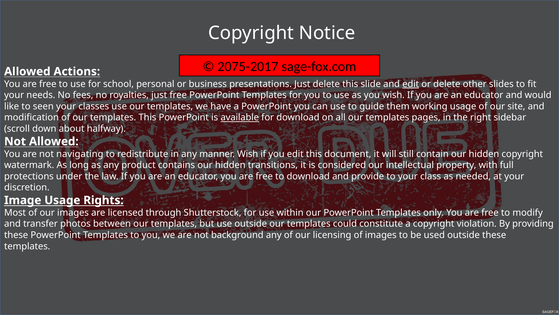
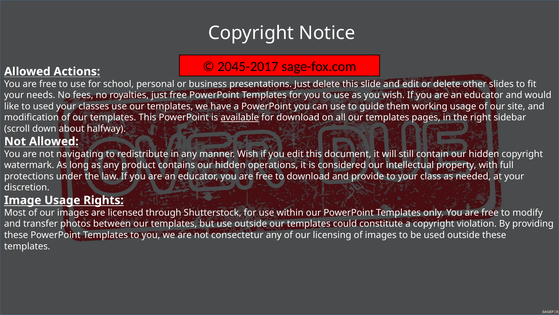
2075-2017: 2075-2017 -> 2045-2017
edit at (411, 84) underline: present -> none
to seen: seen -> used
transitions: transitions -> operations
background: background -> consectetur
